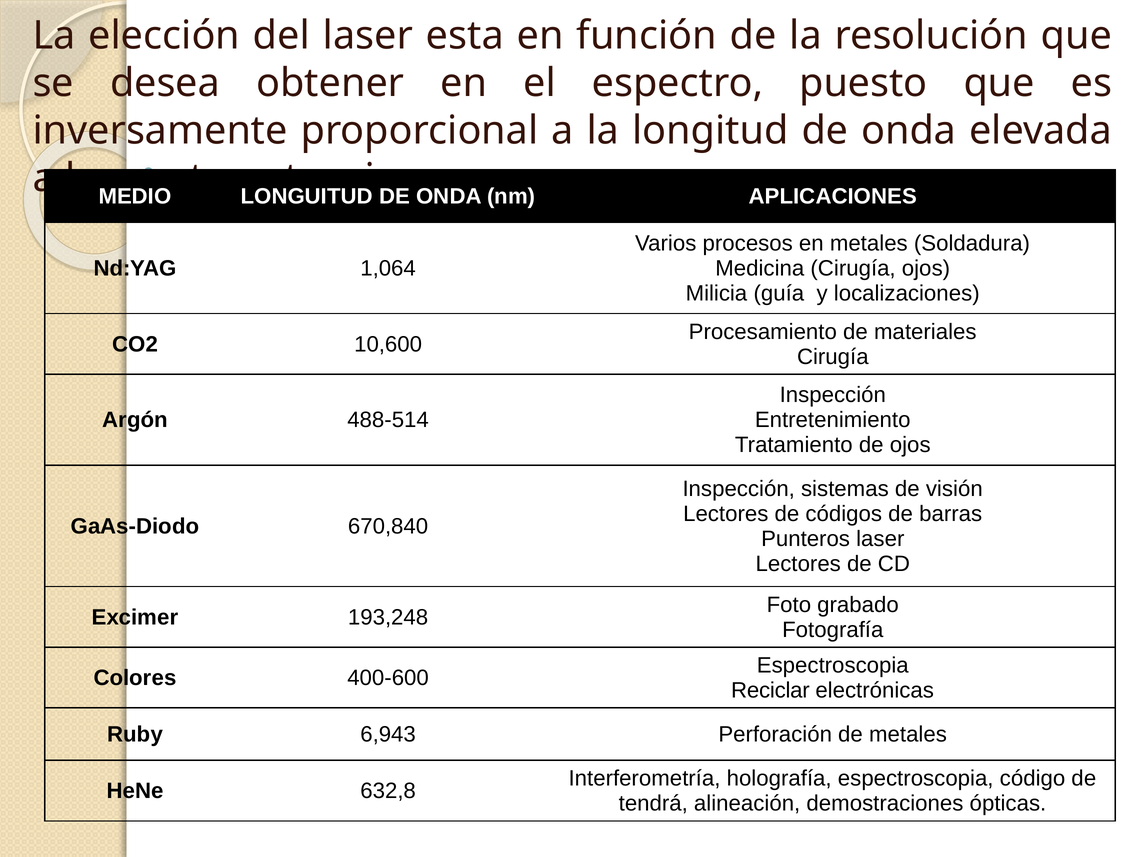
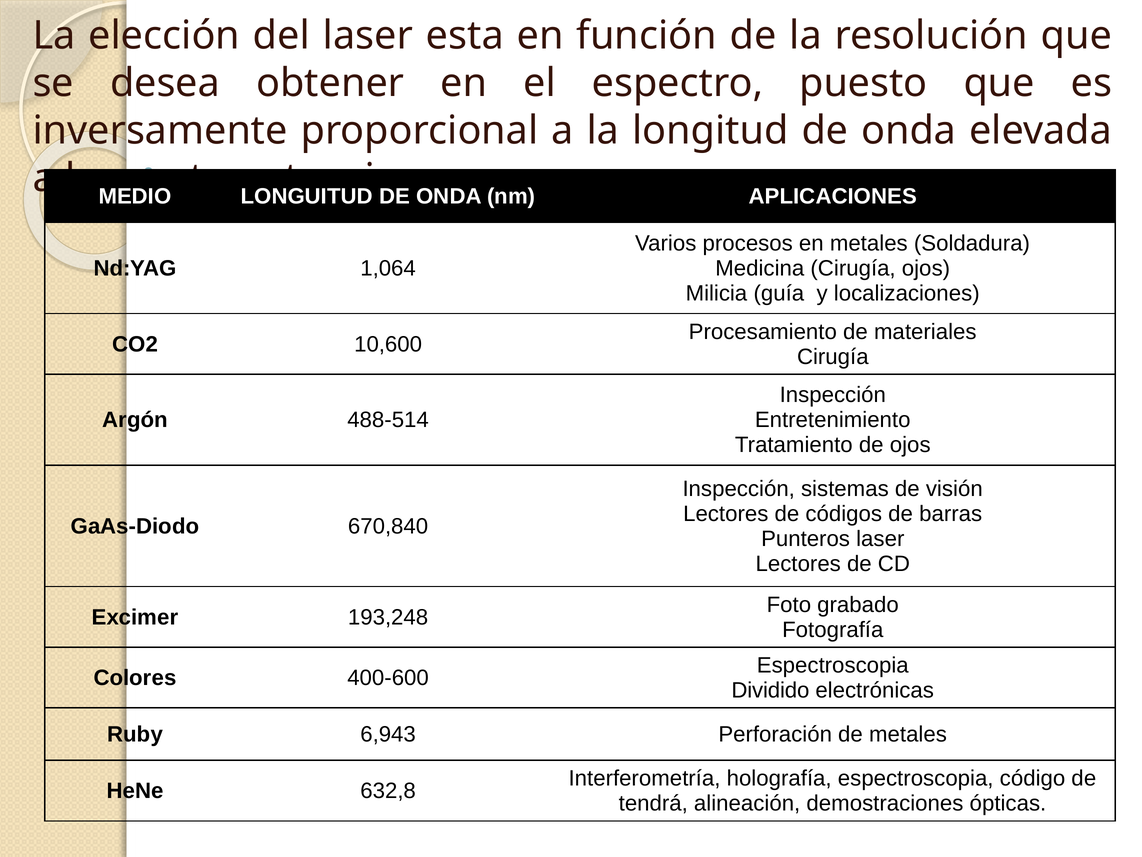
Reciclar: Reciclar -> Dividido
